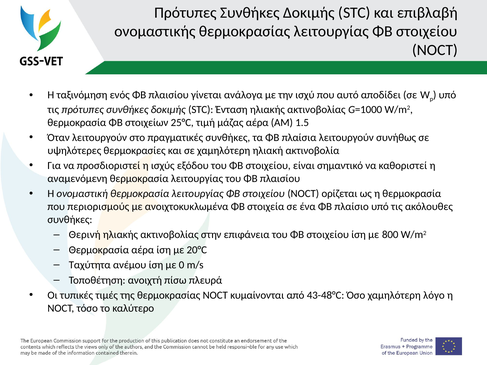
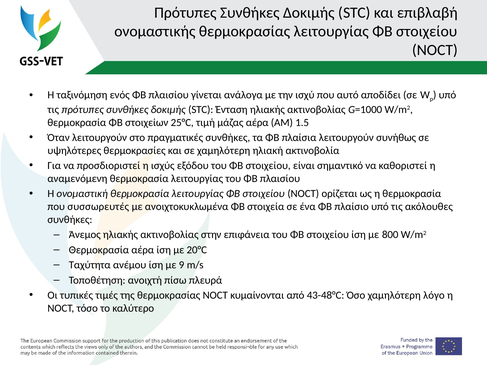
περιορισμούς: περιορισμούς -> συσσωρευτές
Θερινή: Θερινή -> Άνεμος
0: 0 -> 9
